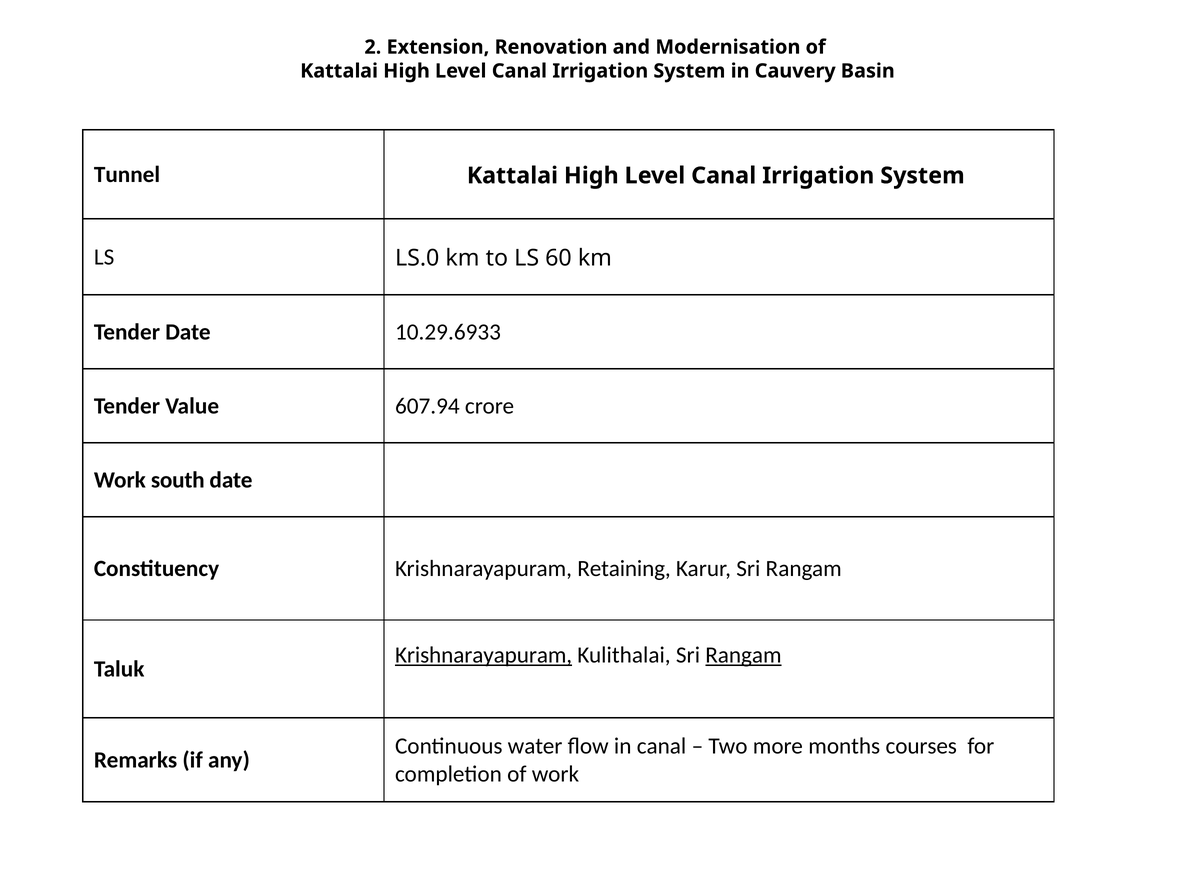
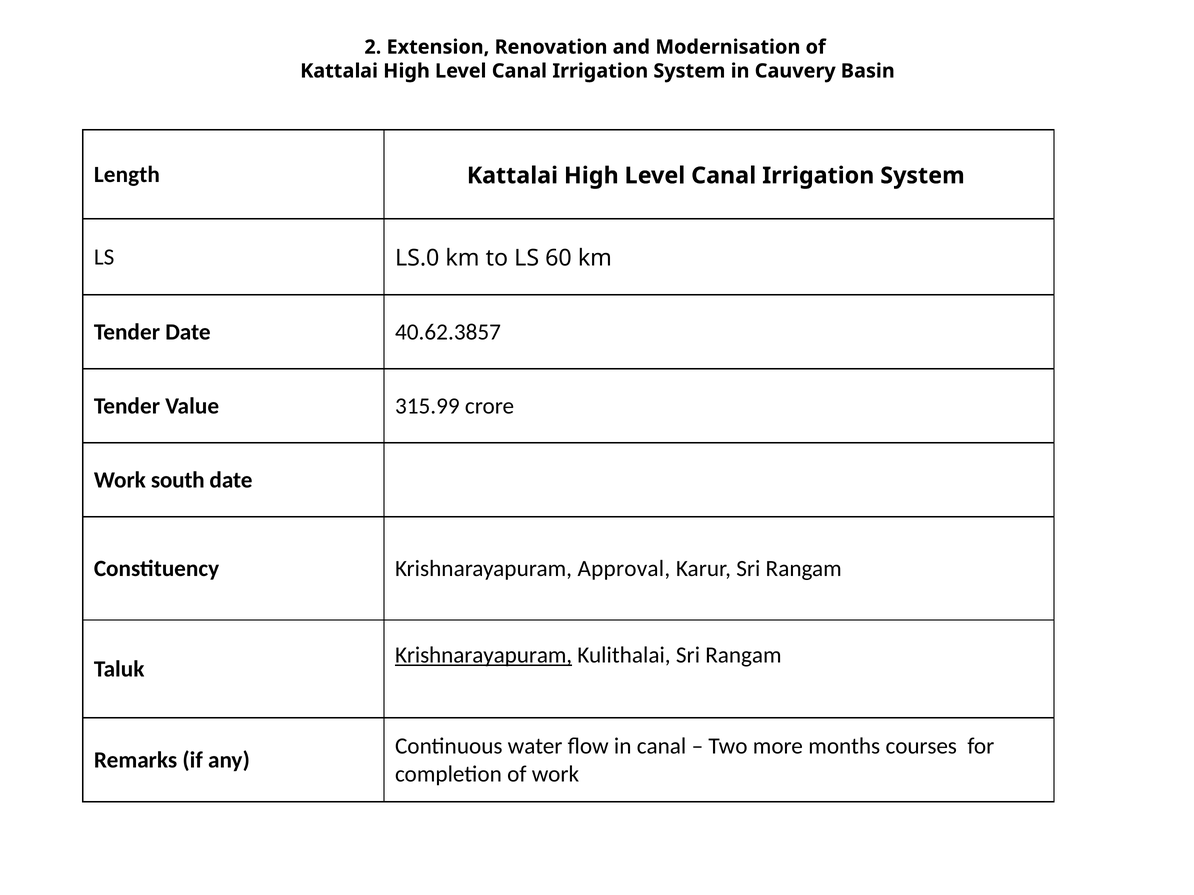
Tunnel: Tunnel -> Length
10.29.6933: 10.29.6933 -> 40.62.3857
607.94: 607.94 -> 315.99
Retaining: Retaining -> Approval
Rangam at (743, 655) underline: present -> none
